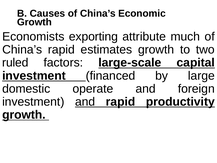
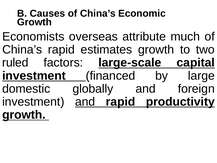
exporting: exporting -> overseas
operate: operate -> globally
